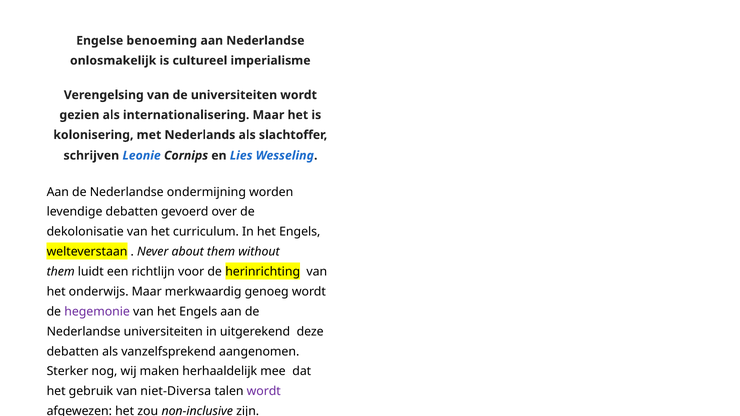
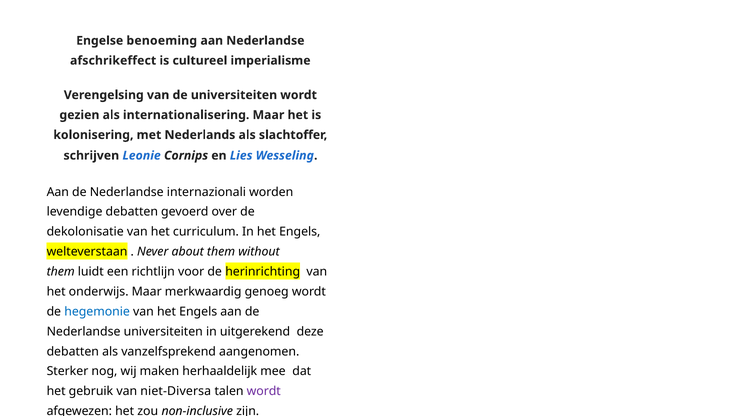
onlosmakelijk: onlosmakelijk -> afschrikeffect
ondermijning: ondermijning -> internazionali
hegemonie colour: purple -> blue
